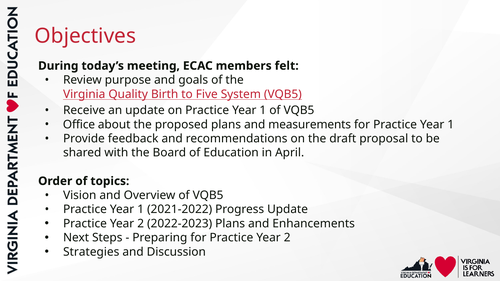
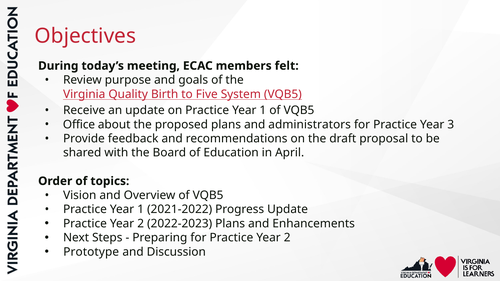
measurements: measurements -> administrators
for Practice Year 1: 1 -> 3
Strategies: Strategies -> Prototype
